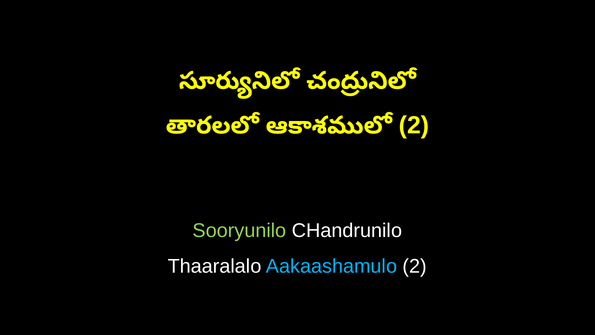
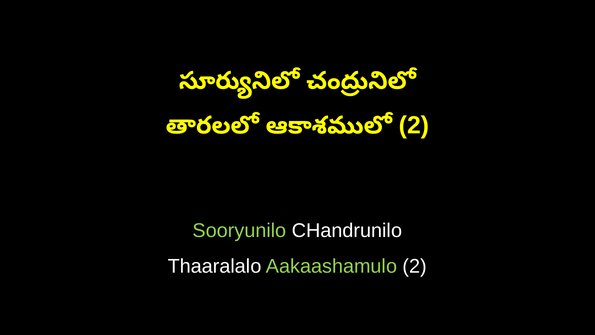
Aakaashamulo colour: light blue -> light green
